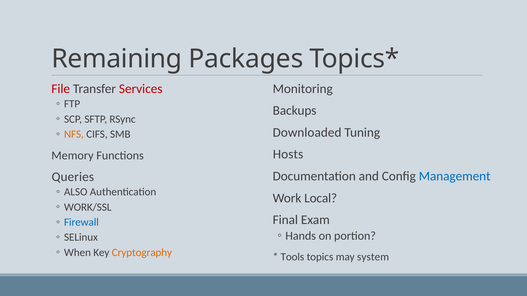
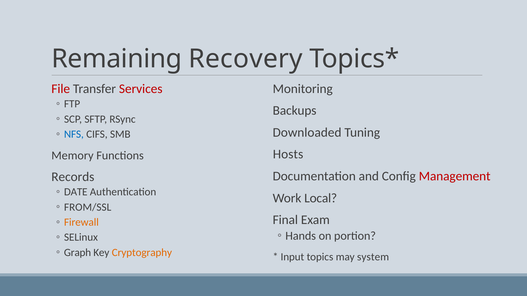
Packages: Packages -> Recovery
NFS colour: orange -> blue
Management colour: blue -> red
Queries: Queries -> Records
ALSO: ALSO -> DATE
WORK/SSL: WORK/SSL -> FROM/SSL
Firewall colour: blue -> orange
When: When -> Graph
Tools: Tools -> Input
